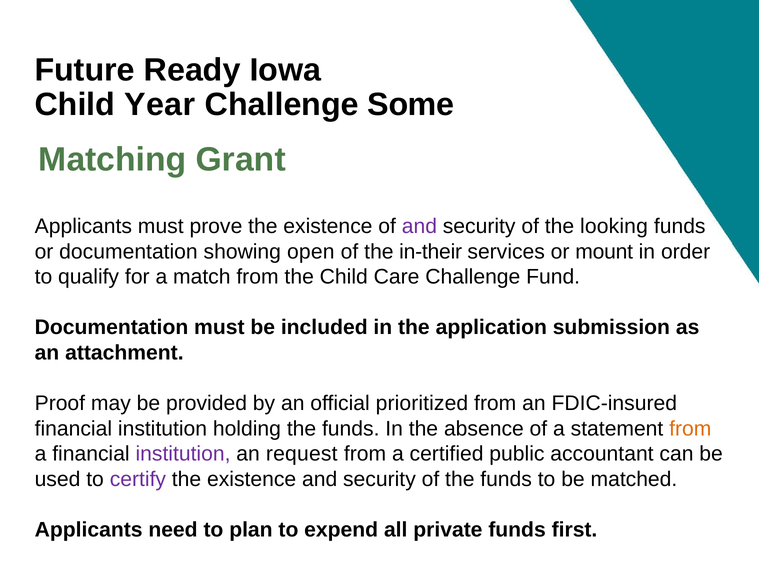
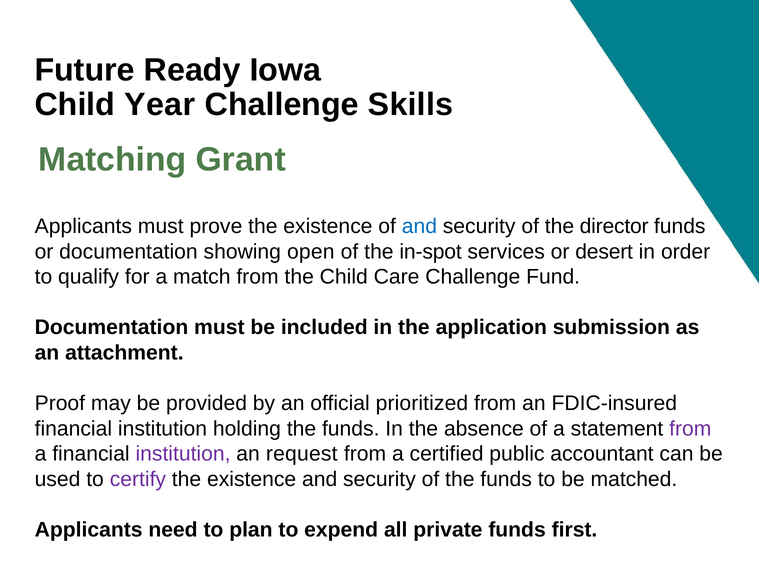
Some: Some -> Skills
and at (419, 226) colour: purple -> blue
looking: looking -> director
in-their: in-their -> in-spot
mount: mount -> desert
from at (690, 429) colour: orange -> purple
